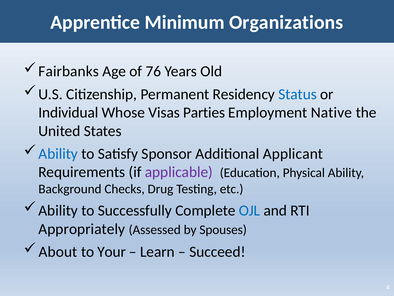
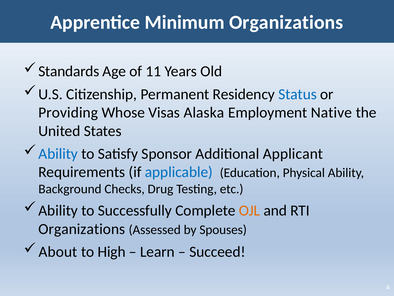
Fairbanks: Fairbanks -> Standards
76: 76 -> 11
Individual: Individual -> Providing
Parties: Parties -> Alaska
applicable colour: purple -> blue
OJL colour: blue -> orange
Appropriately at (82, 229): Appropriately -> Organizations
Your: Your -> High
